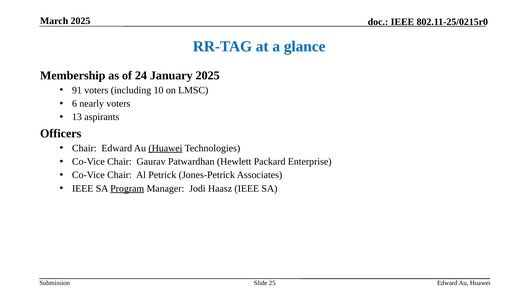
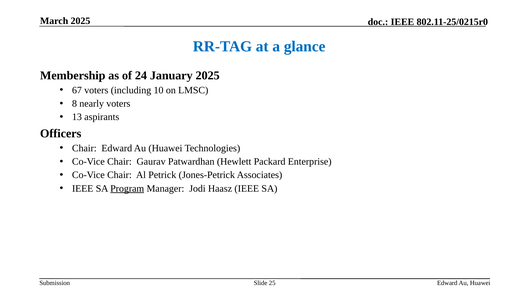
91: 91 -> 67
6: 6 -> 8
Huawei at (165, 148) underline: present -> none
